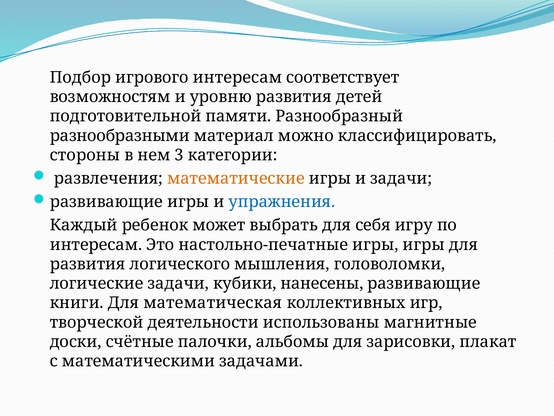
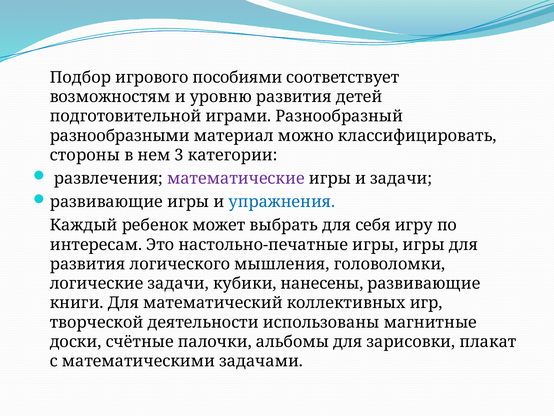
игрового интересам: интересам -> пособиями
памяти: памяти -> играми
математические colour: orange -> purple
математическая: математическая -> математический
